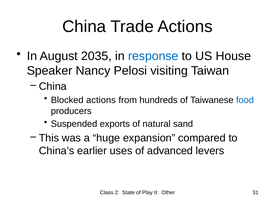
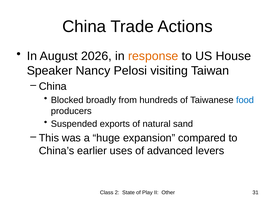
2035: 2035 -> 2026
response colour: blue -> orange
Blocked actions: actions -> broadly
